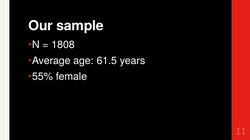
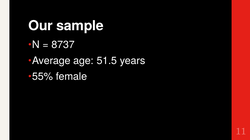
1808: 1808 -> 8737
61.5: 61.5 -> 51.5
